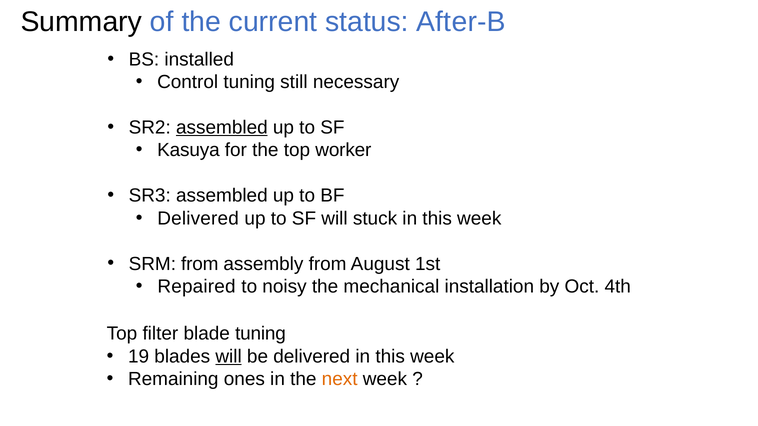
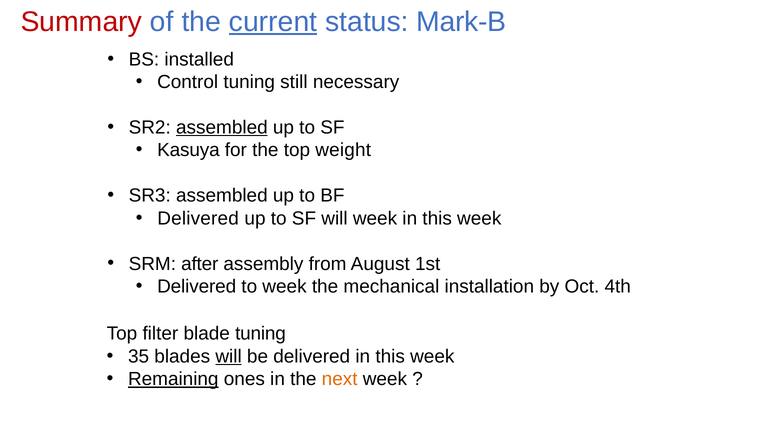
Summary colour: black -> red
current underline: none -> present
After-B: After-B -> Mark-B
worker: worker -> weight
will stuck: stuck -> week
SRM from: from -> after
Repaired at (197, 287): Repaired -> Delivered
to noisy: noisy -> week
19: 19 -> 35
Remaining underline: none -> present
